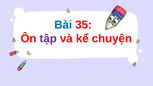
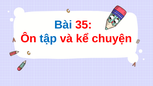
tập colour: purple -> blue
